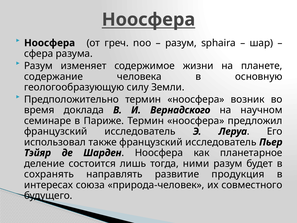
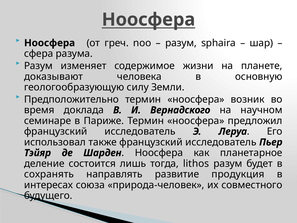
содержание: содержание -> доказывают
ними: ними -> lithos
